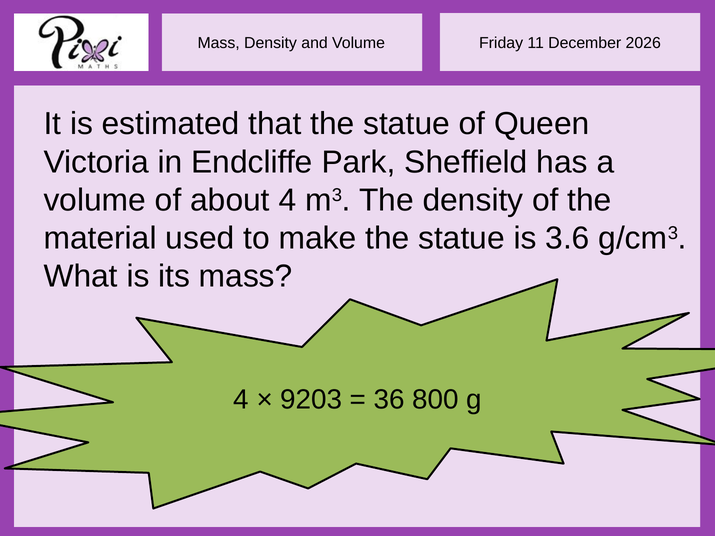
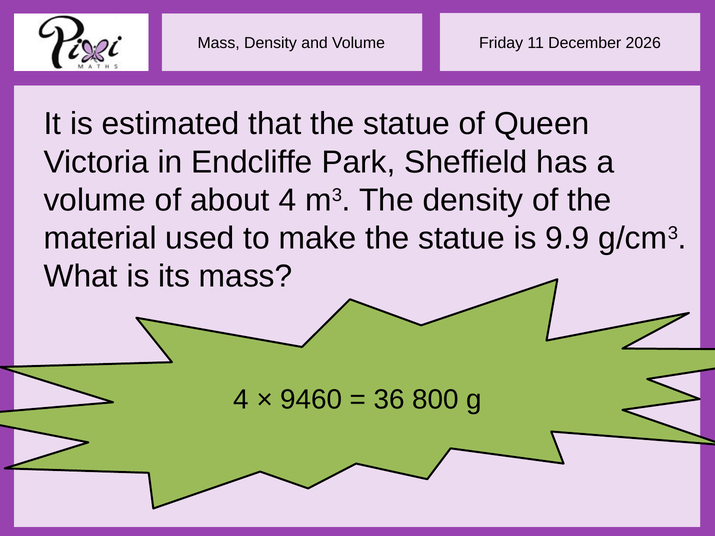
3.6: 3.6 -> 9.9
9203: 9203 -> 9460
